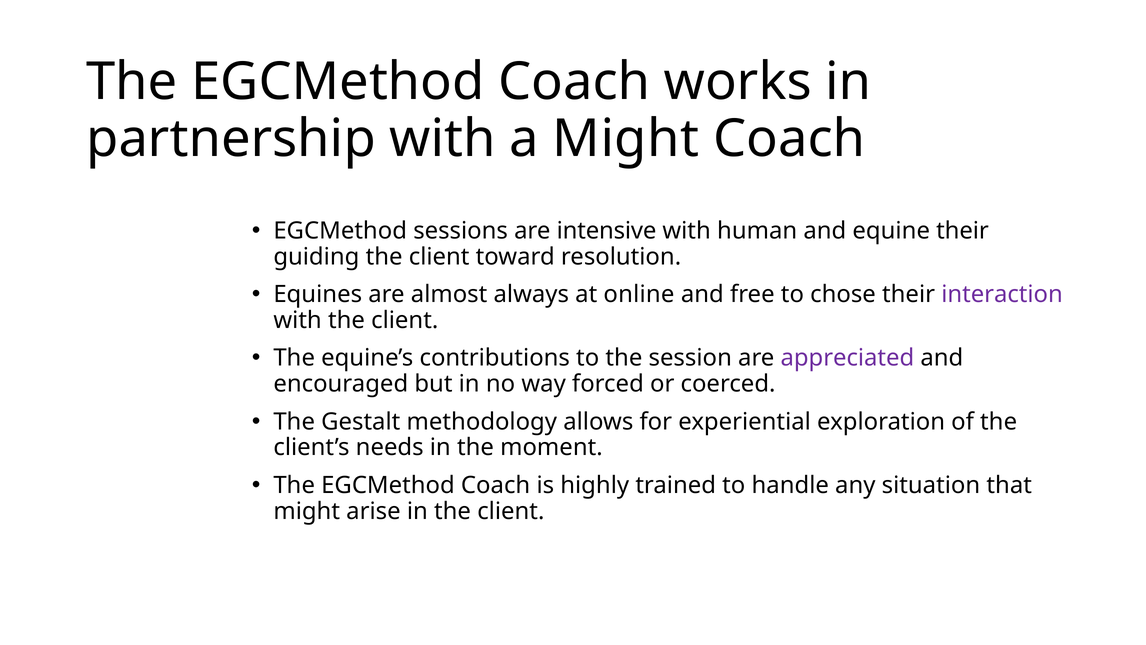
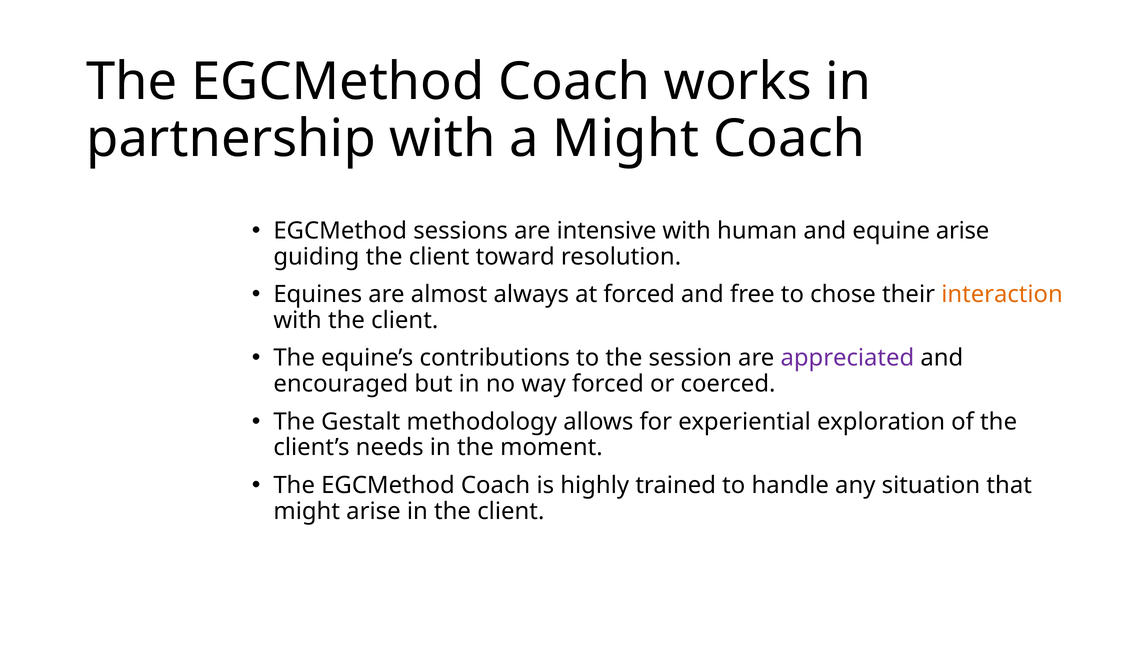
equine their: their -> arise
at online: online -> forced
interaction colour: purple -> orange
